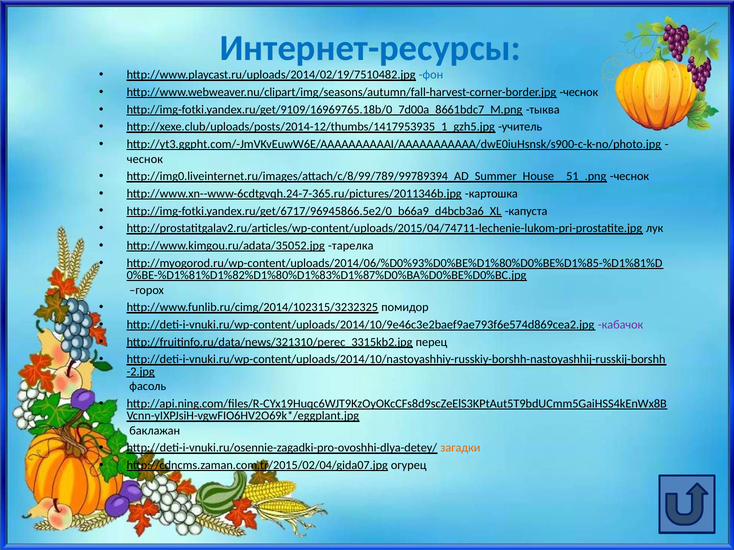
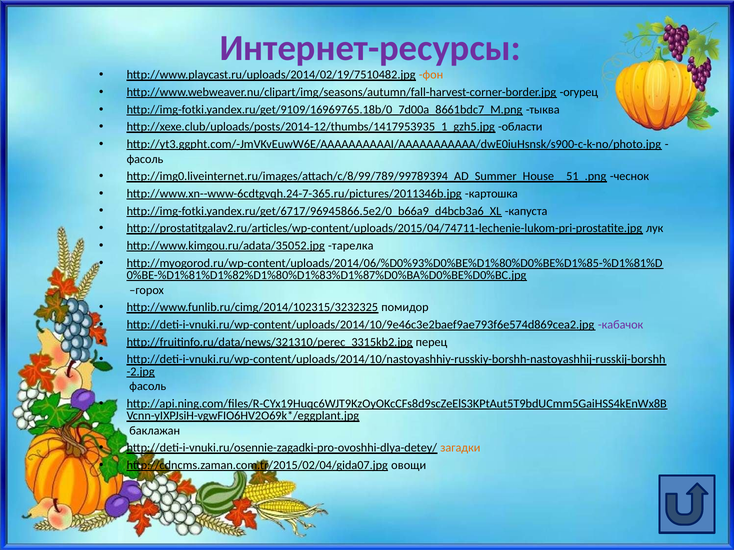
Интернет-ресурсы colour: blue -> purple
фон colour: blue -> orange
http://www.webweaver.nu/clipart/img/seasons/autumn/fall-harvest-corner-border.jpg чеснок: чеснок -> огурец
учитель: учитель -> области
чеснок at (145, 159): чеснок -> фасоль
огурец: огурец -> овощи
